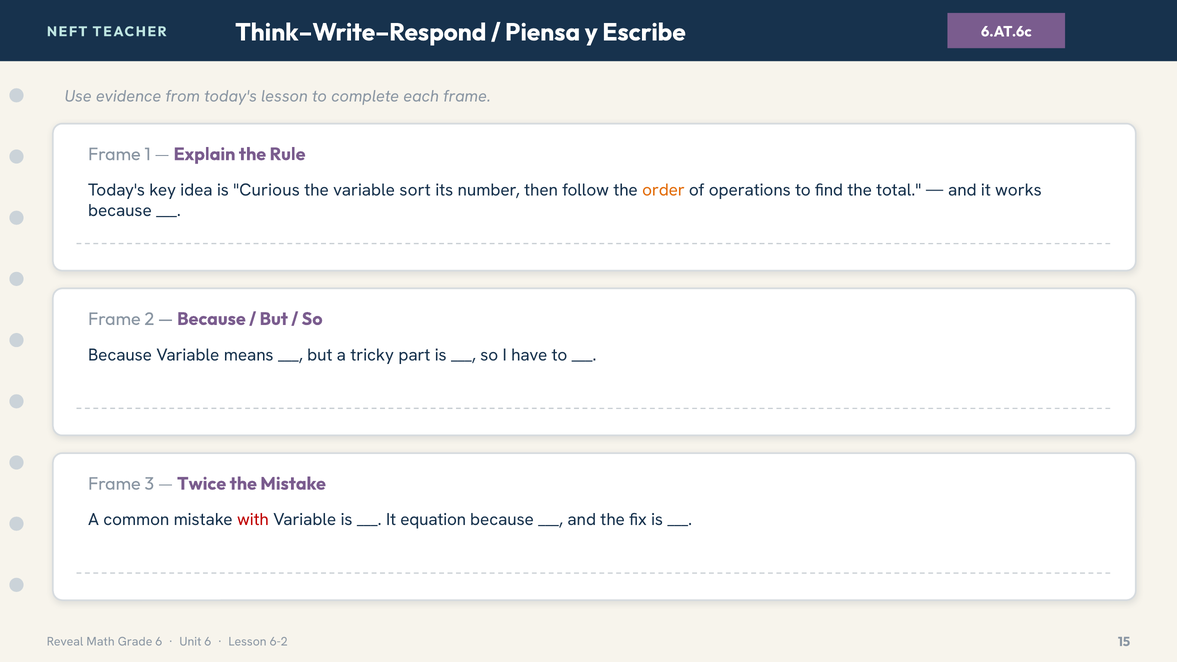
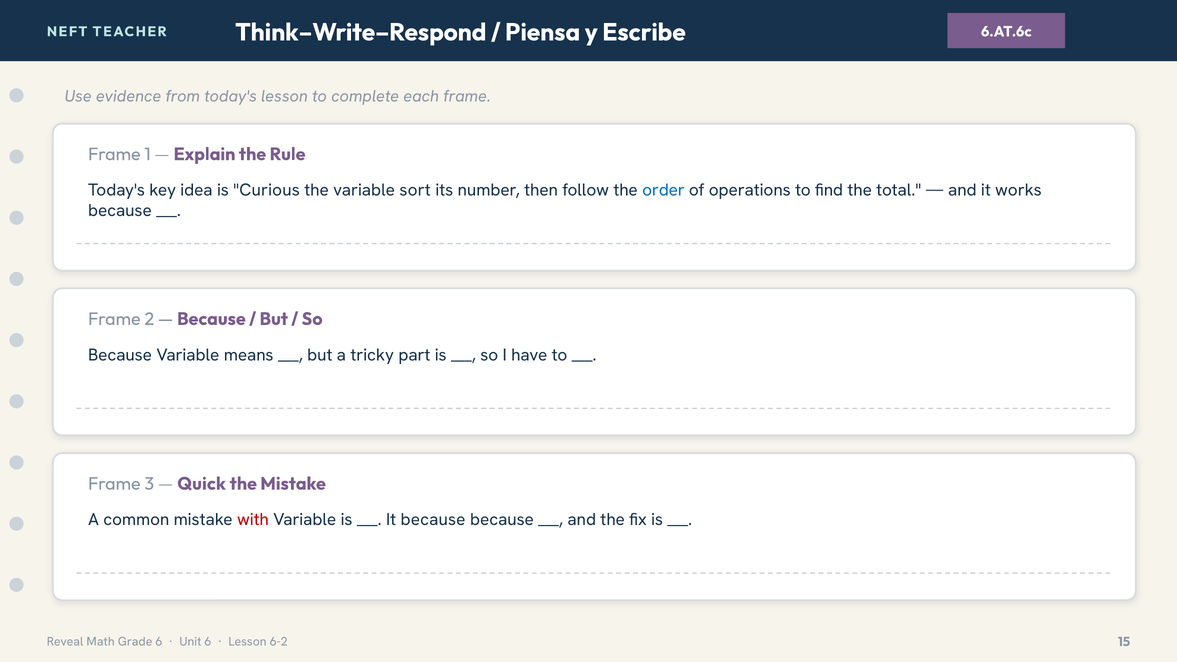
order colour: orange -> blue
Twice: Twice -> Quick
It equation: equation -> because
